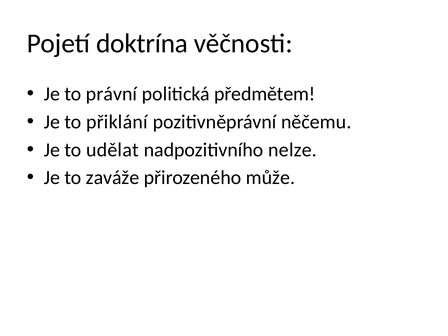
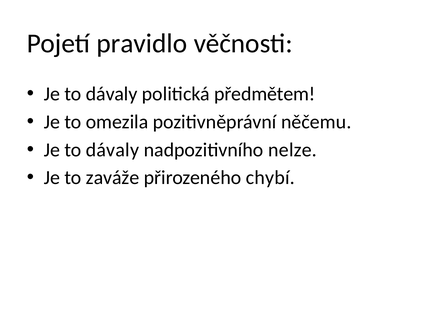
doktrína: doktrína -> pravidlo
právní at (112, 94): právní -> dávaly
přiklání: přiklání -> omezila
udělat at (112, 150): udělat -> dávaly
může: může -> chybí
